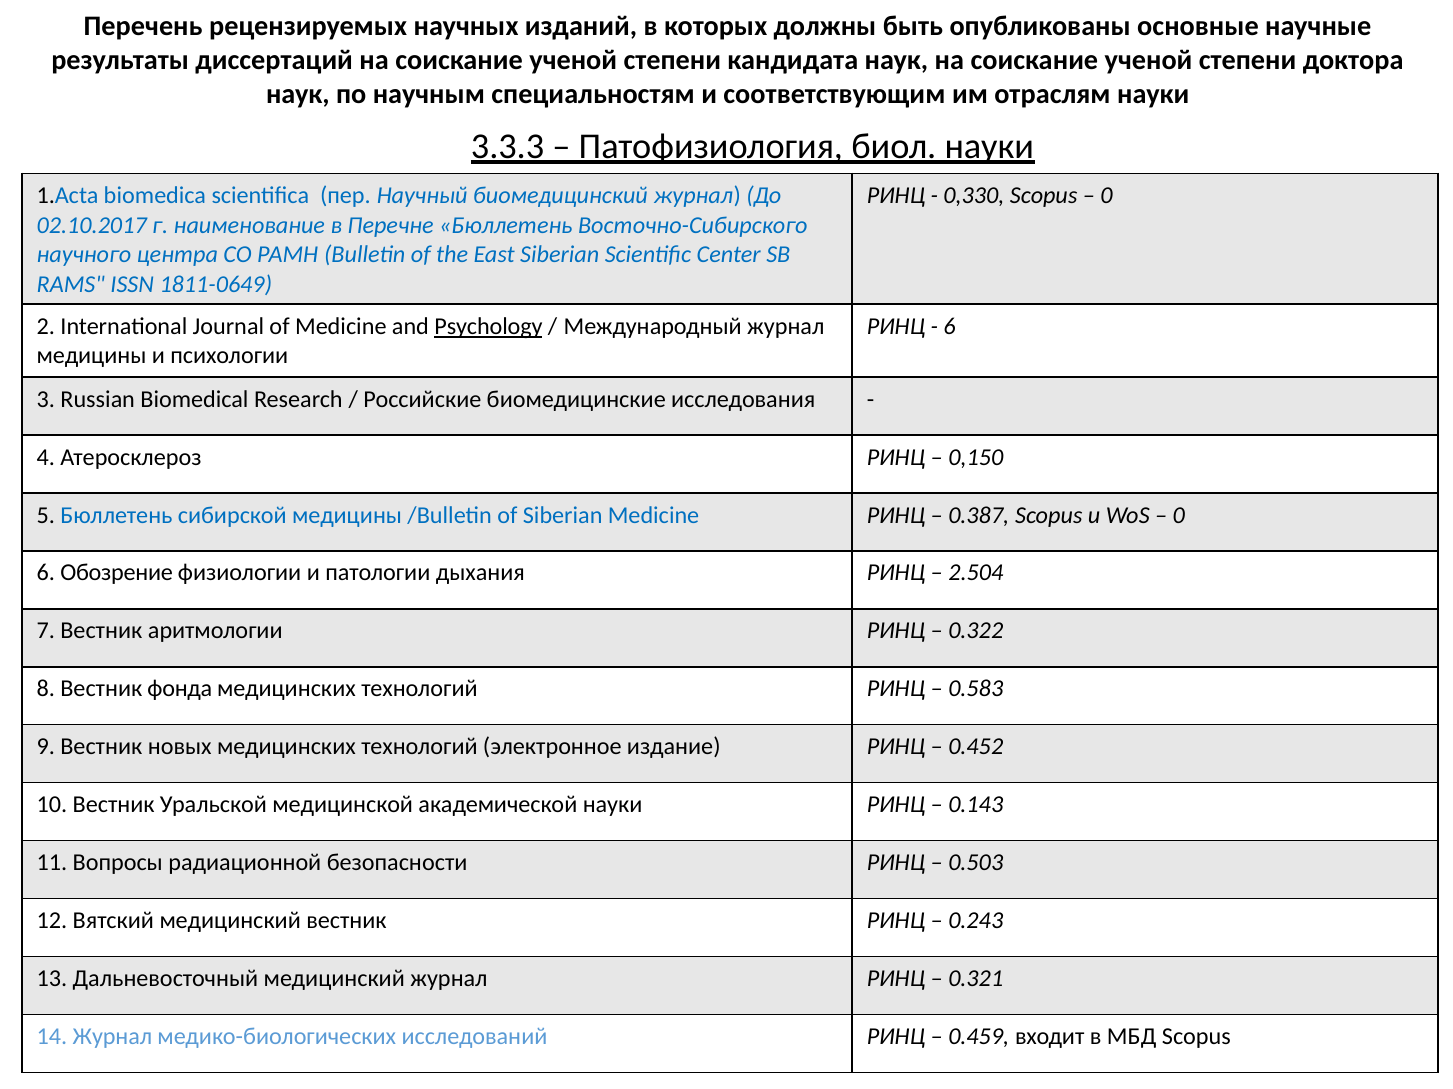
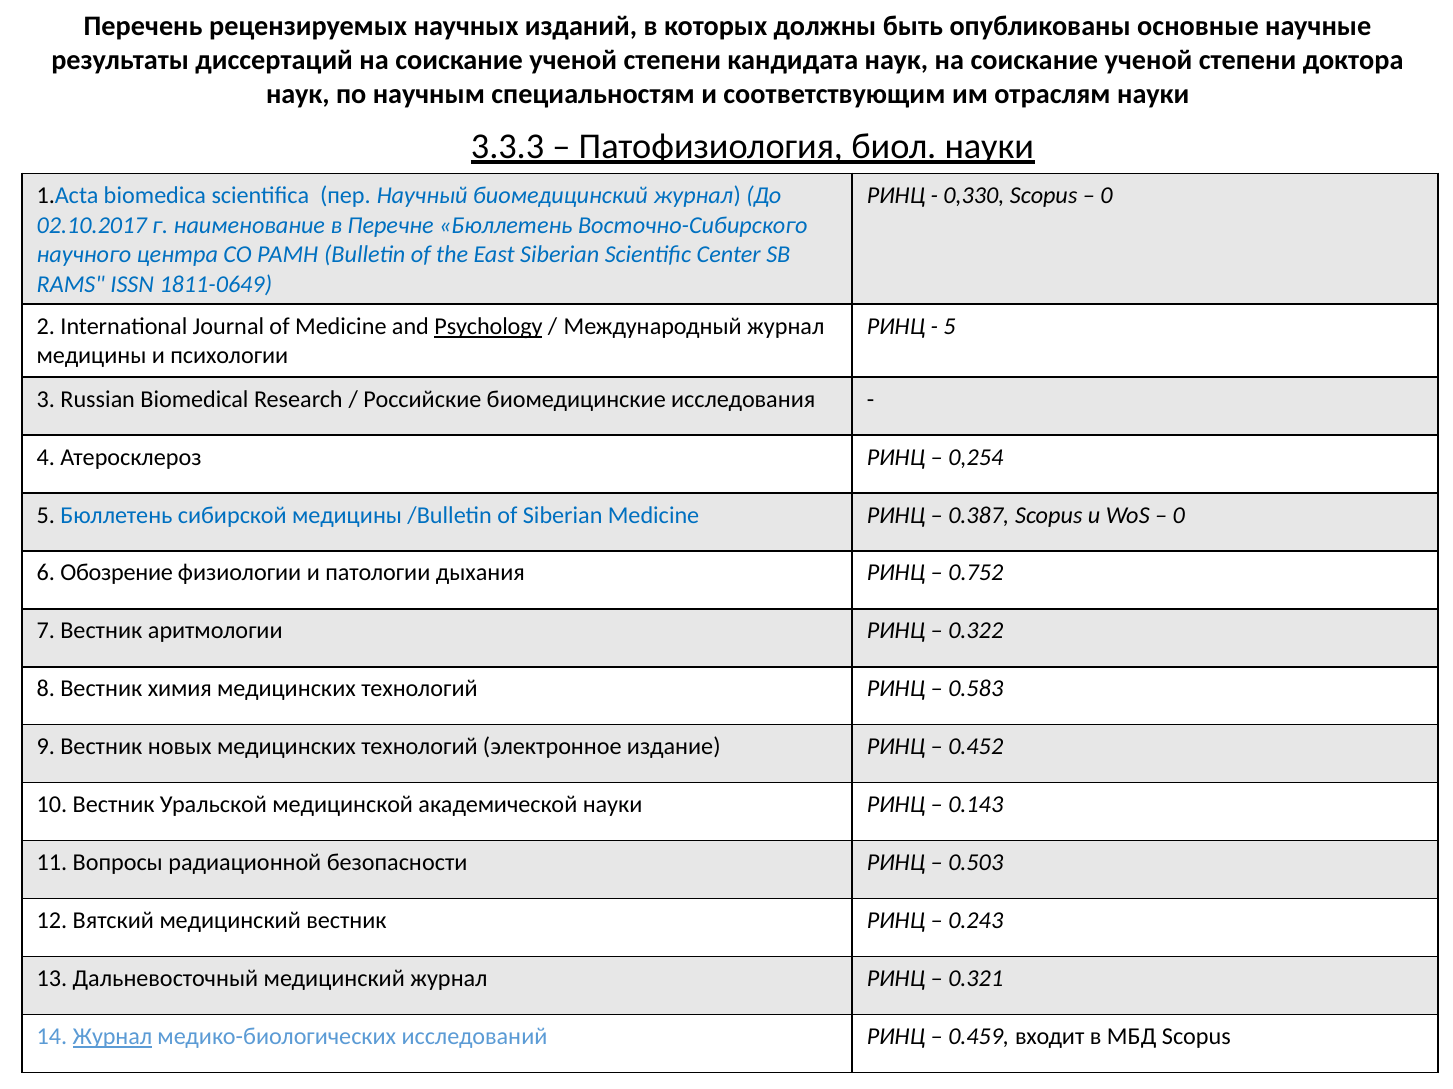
6 at (950, 327): 6 -> 5
0,150: 0,150 -> 0,254
2.504: 2.504 -> 0.752
фонда: фонда -> химия
Журнал at (112, 1037) underline: none -> present
